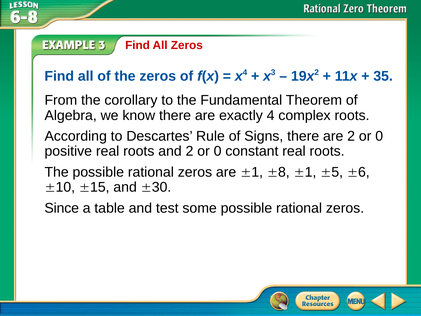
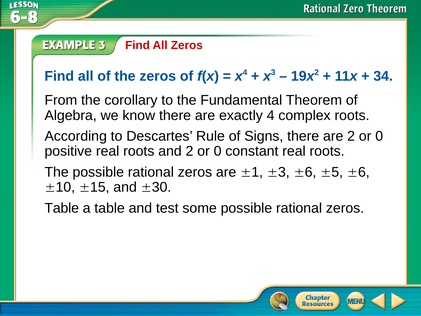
35: 35 -> 34
8: 8 -> 3
1 at (311, 172): 1 -> 6
Since at (62, 208): Since -> Table
